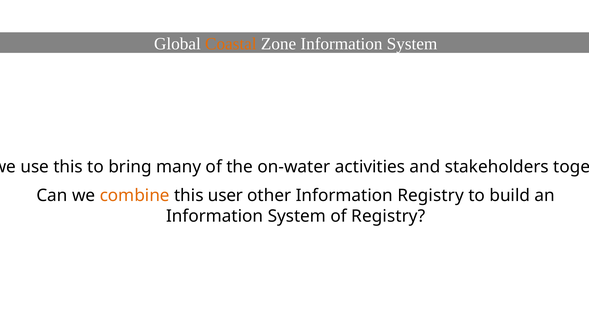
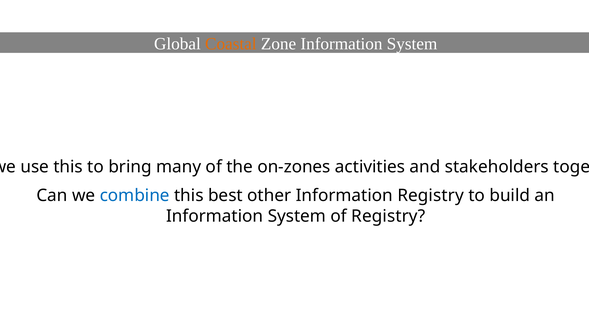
on-water: on-water -> on-zones
combine colour: orange -> blue
user: user -> best
